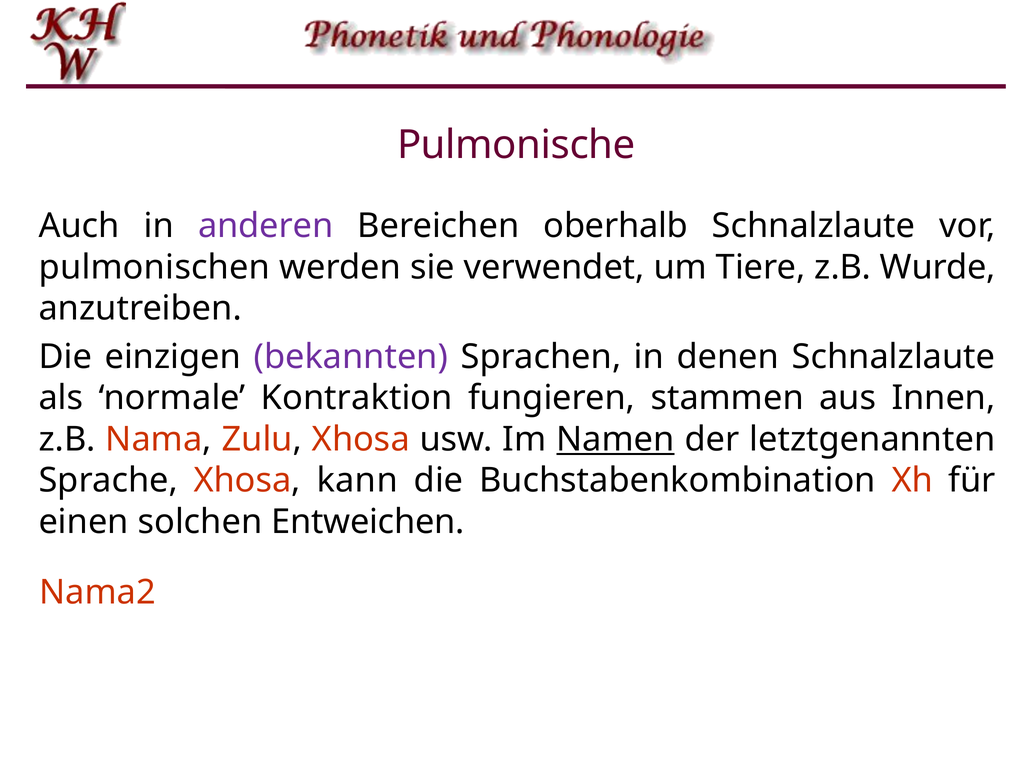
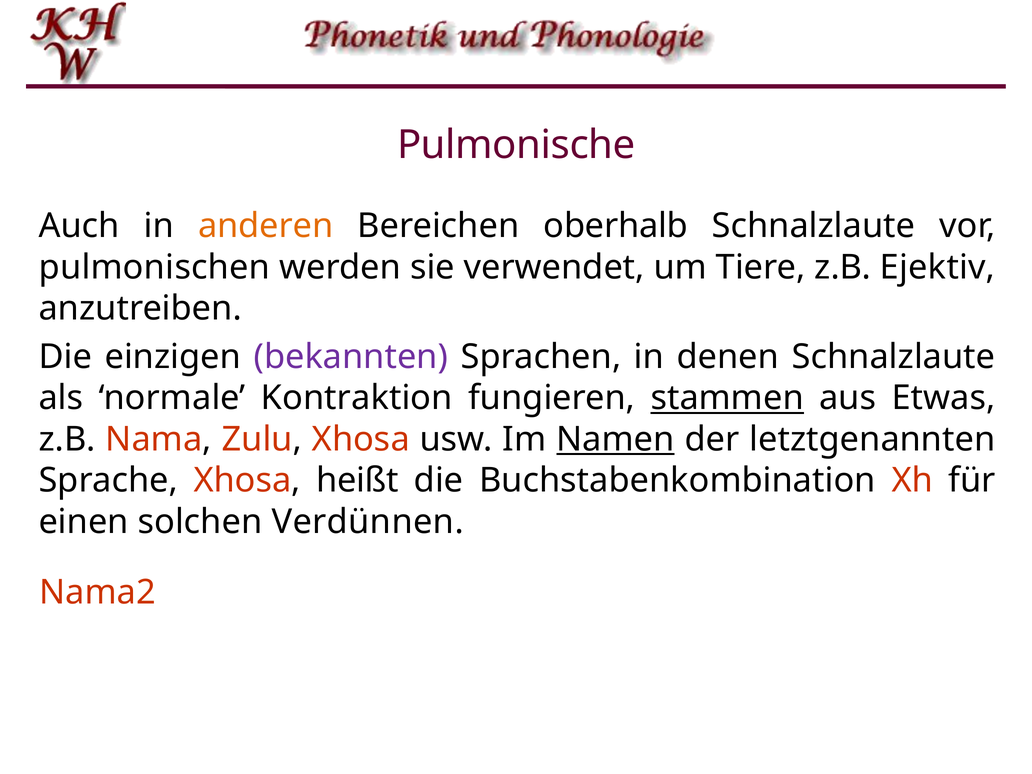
anderen colour: purple -> orange
Wurde: Wurde -> Ejektiv
stammen underline: none -> present
Innen: Innen -> Etwas
kann: kann -> heißt
Entweichen: Entweichen -> Verdünnen
